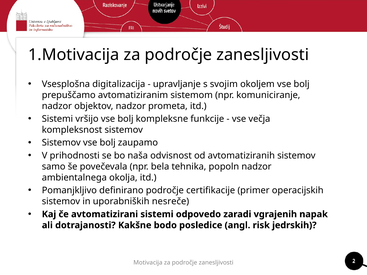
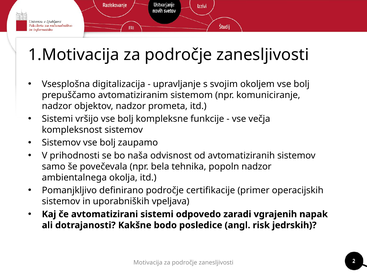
nesreče: nesreče -> vpeljava
